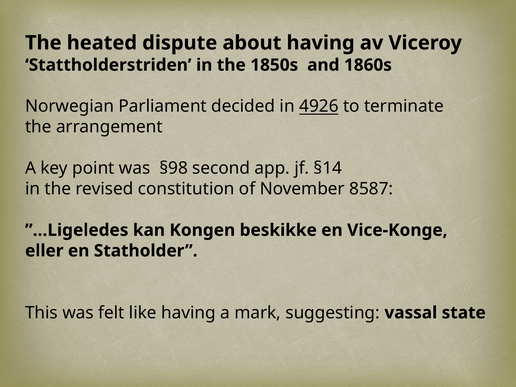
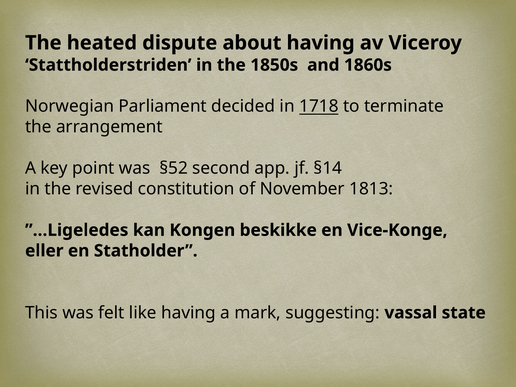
4926: 4926 -> 1718
§98: §98 -> §52
8587: 8587 -> 1813
